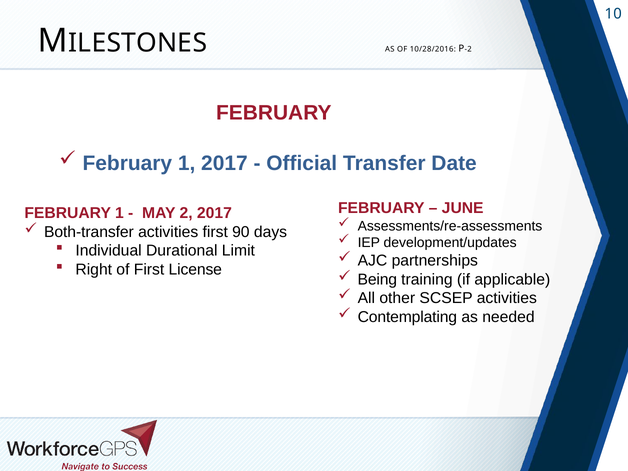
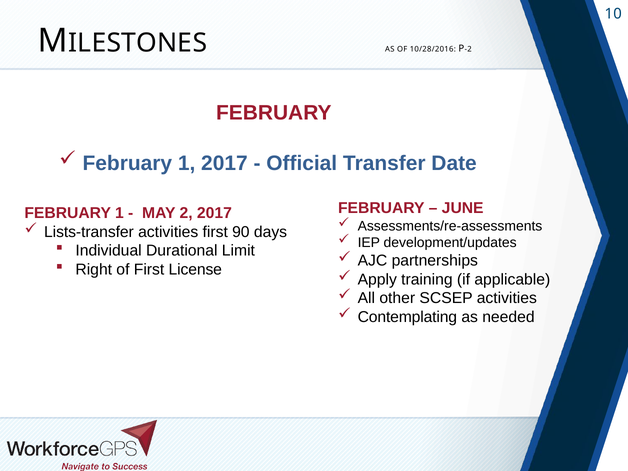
Both-transfer: Both-transfer -> Lists-transfer
Being: Being -> Apply
